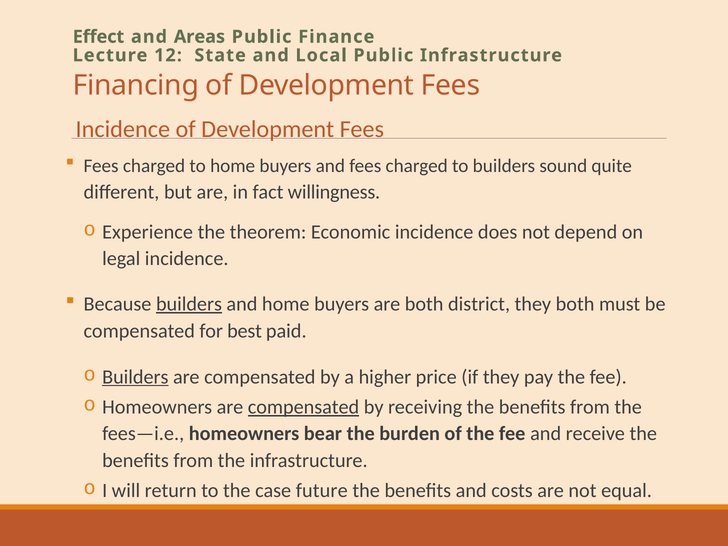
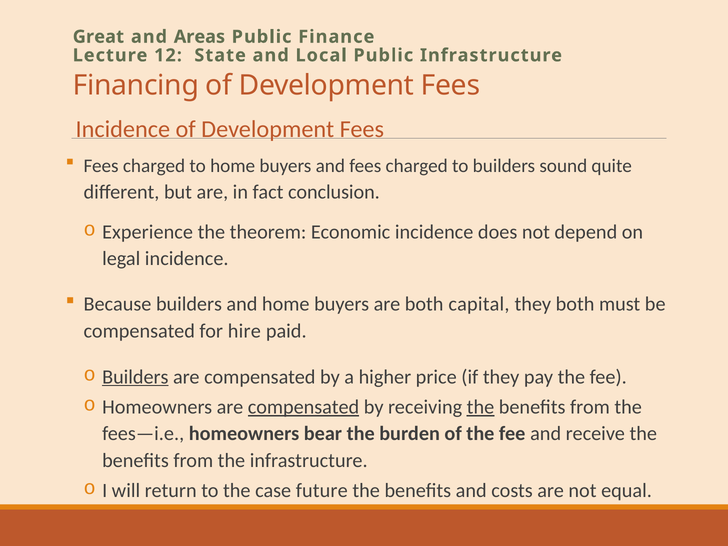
Effect: Effect -> Great
willingness: willingness -> conclusion
builders at (189, 304) underline: present -> none
district: district -> capital
best: best -> hire
the at (480, 407) underline: none -> present
